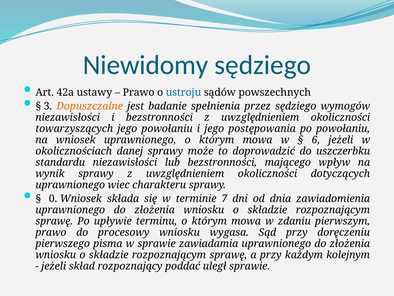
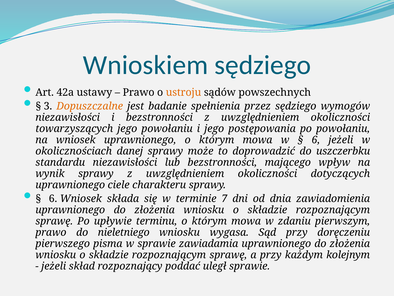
Niewidomy: Niewidomy -> Wnioskiem
ustroju colour: blue -> orange
wiec: wiec -> ciele
0 at (53, 198): 0 -> 6
procesowy: procesowy -> nieletniego
